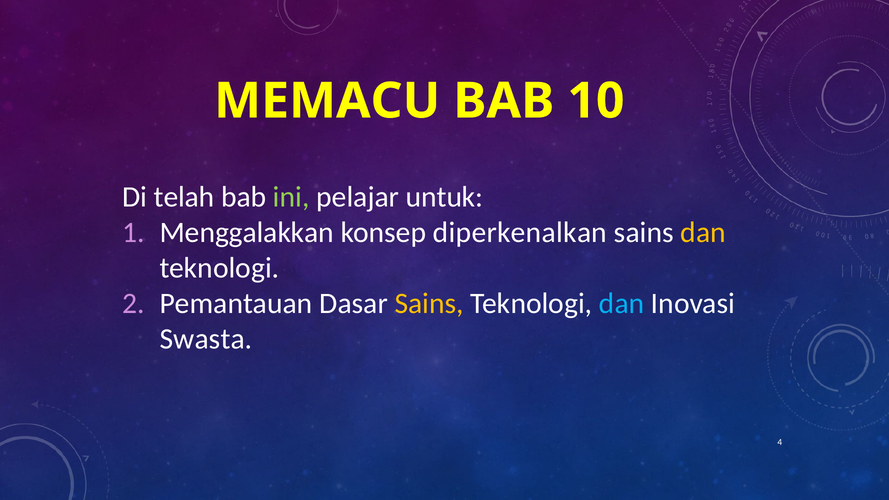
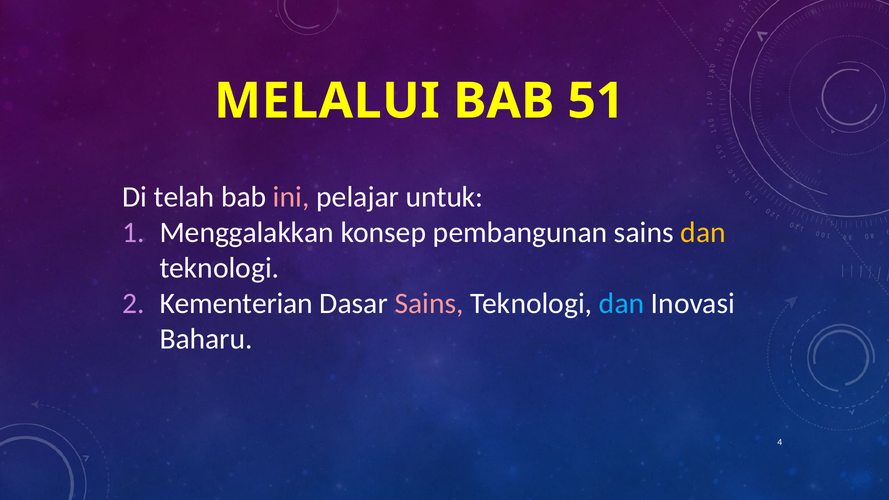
MEMACU: MEMACU -> MELALUI
10: 10 -> 51
ini colour: light green -> pink
diperkenalkan: diperkenalkan -> pembangunan
Pemantauan: Pemantauan -> Kementerian
Sains at (429, 304) colour: yellow -> pink
Swasta: Swasta -> Baharu
